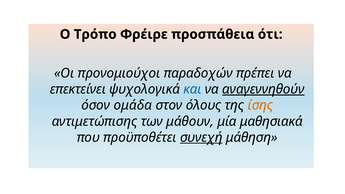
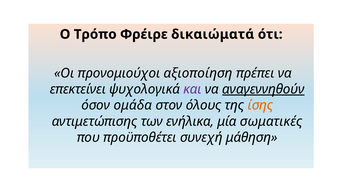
προσπάθεια: προσπάθεια -> δικαιώματά
παραδοχών: παραδοχών -> αξιοποίηση
και colour: blue -> purple
μάθουν: μάθουν -> ενήλικα
μαθησιακά: μαθησιακά -> σωματικές
συνεχή underline: present -> none
